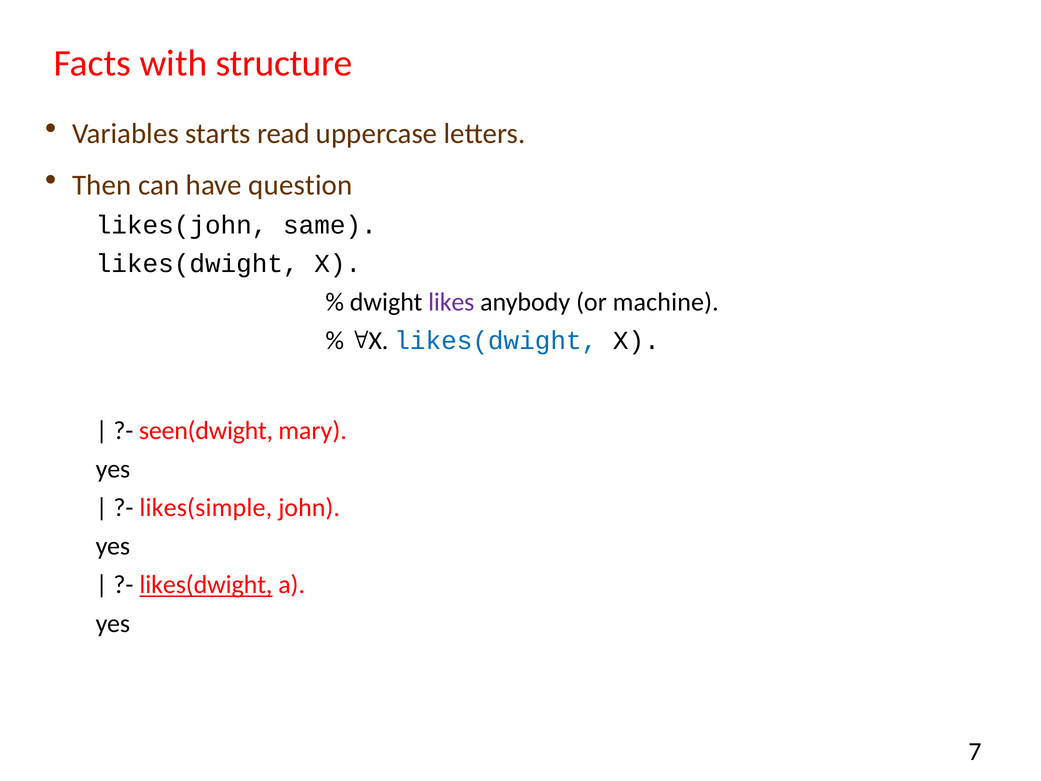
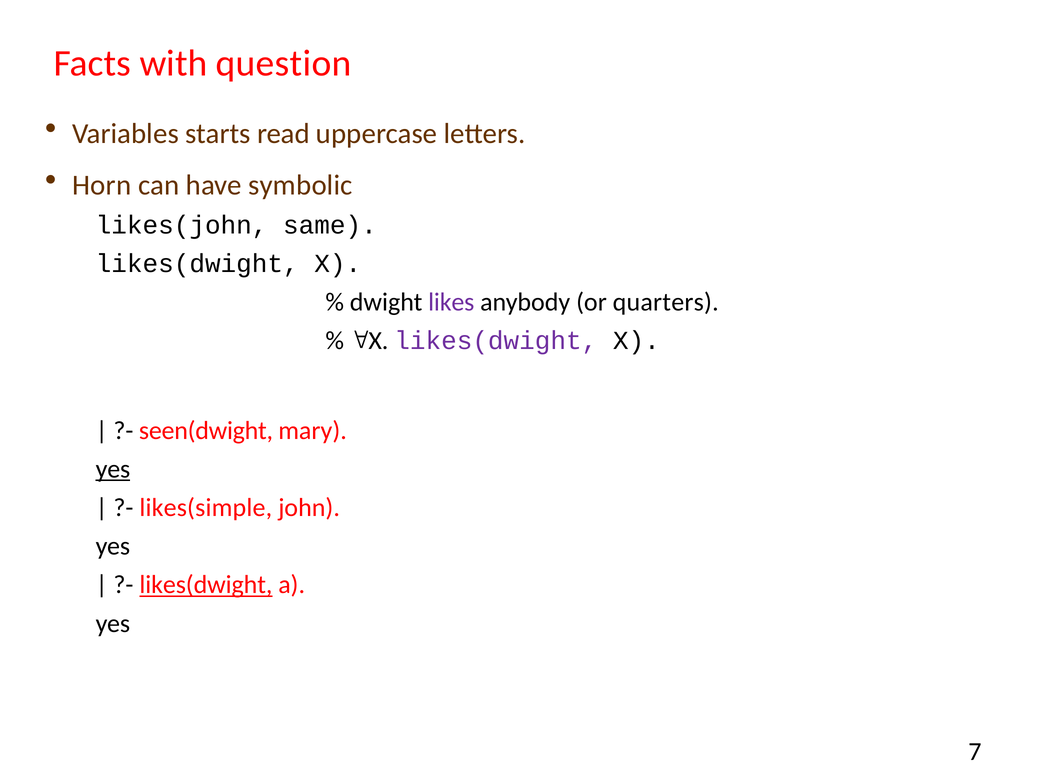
structure: structure -> question
Then: Then -> Horn
question: question -> symbolic
machine: machine -> quarters
likes(dwight at (496, 341) colour: blue -> purple
yes at (113, 469) underline: none -> present
